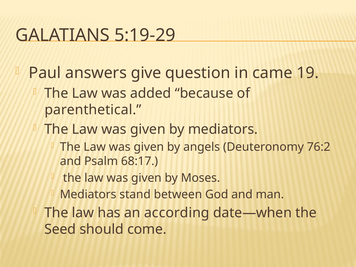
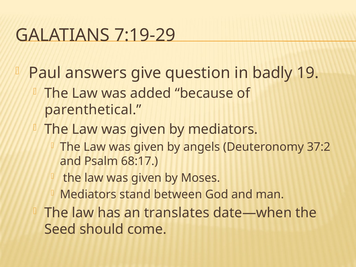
5:19-29: 5:19-29 -> 7:19-29
came: came -> badly
76:2: 76:2 -> 37:2
according: according -> translates
